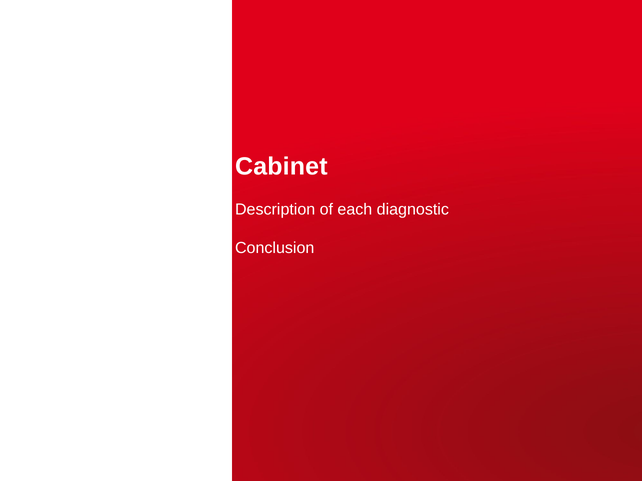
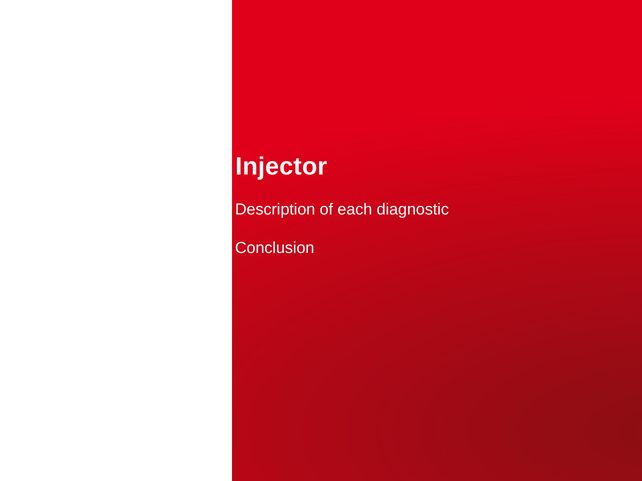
Cabinet: Cabinet -> Injector
